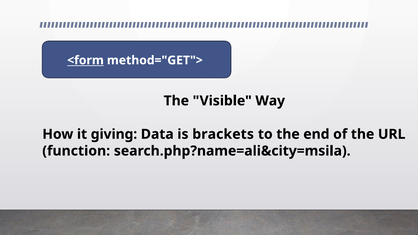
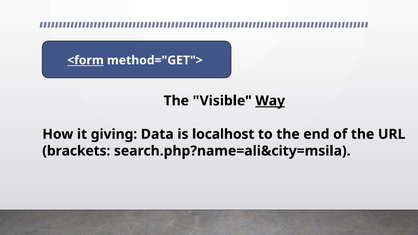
Way underline: none -> present
brackets: brackets -> localhost
function: function -> brackets
